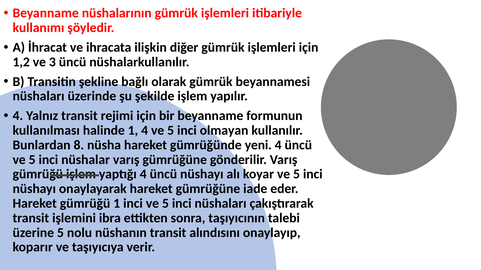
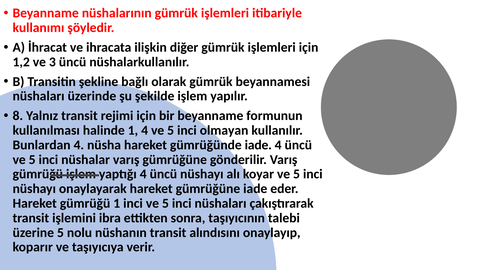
4 at (18, 116): 4 -> 8
Bunlardan 8: 8 -> 4
gümrüğünde yeni: yeni -> iade
